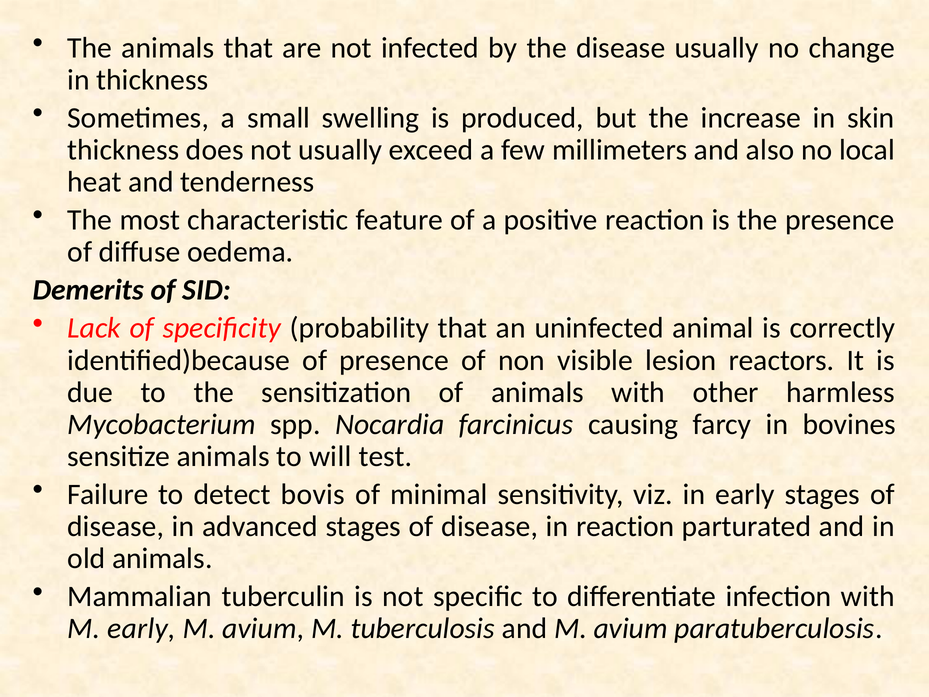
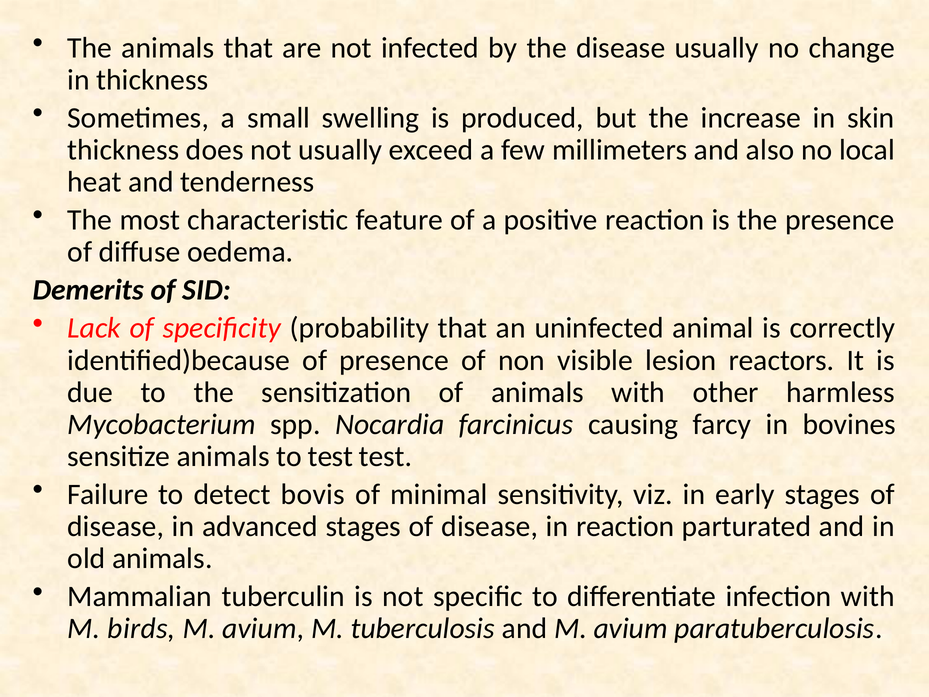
to will: will -> test
M early: early -> birds
